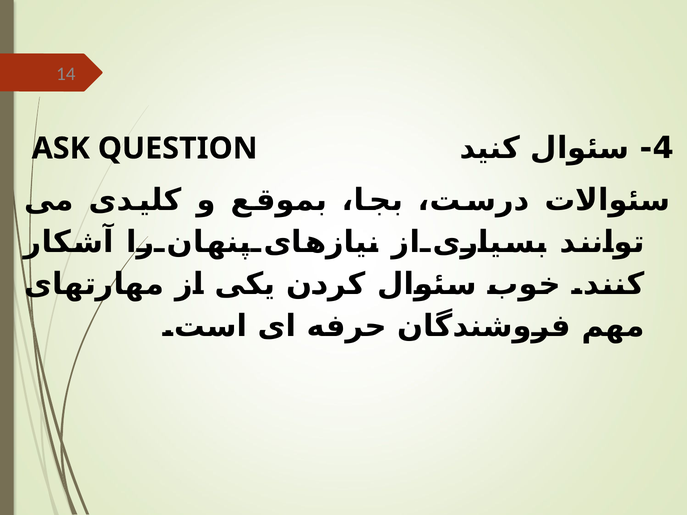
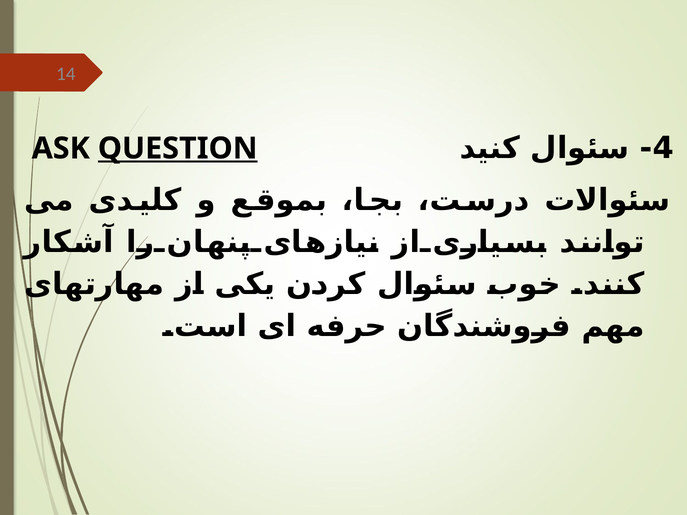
QUESTION underline: none -> present
